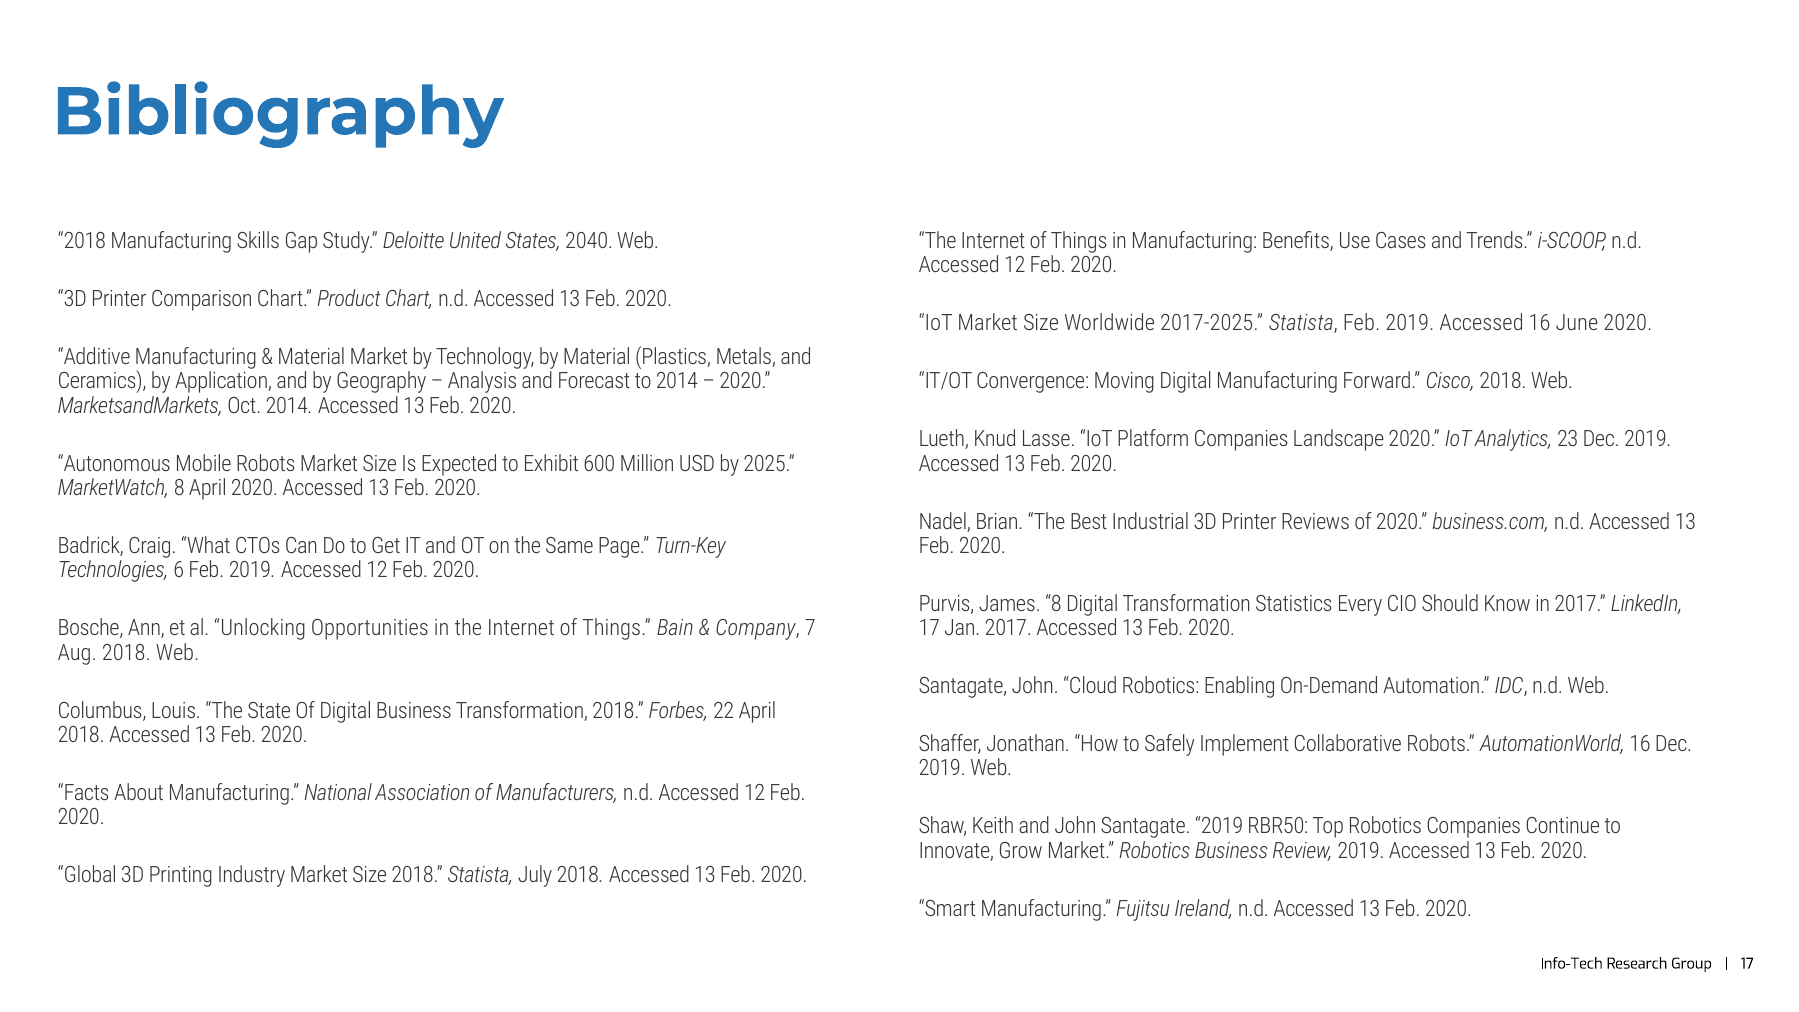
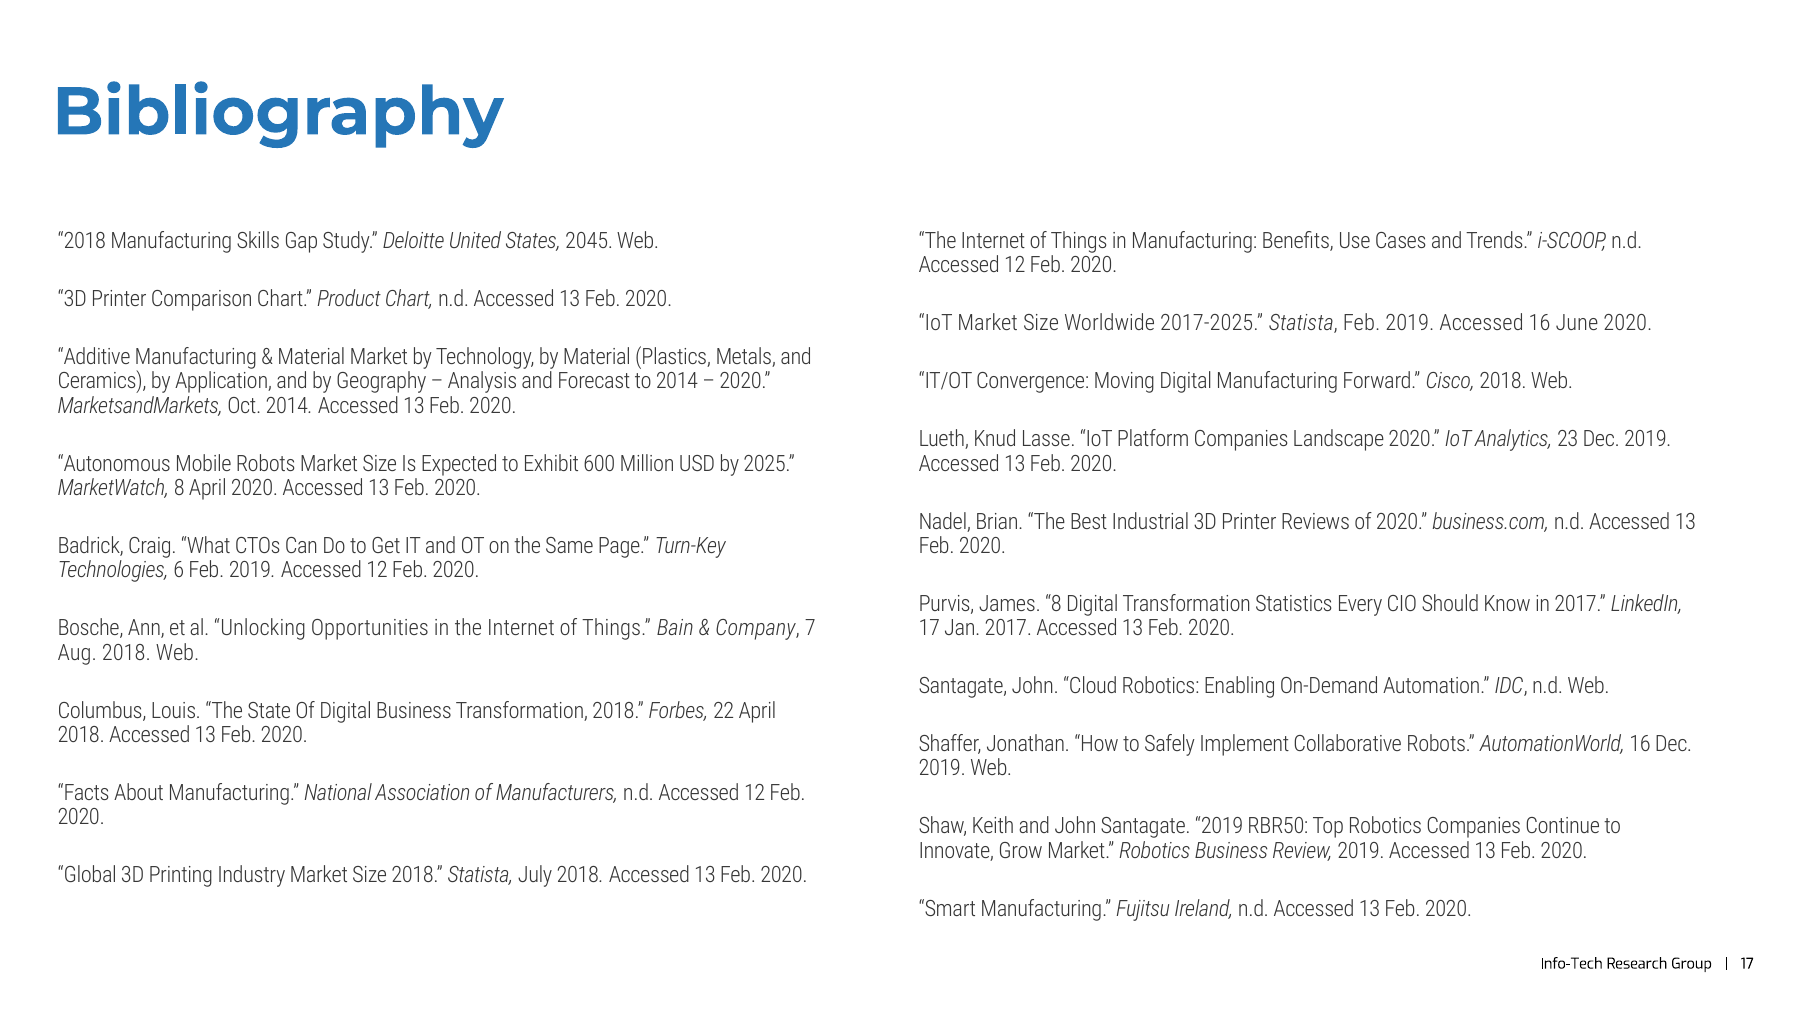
2040: 2040 -> 2045
